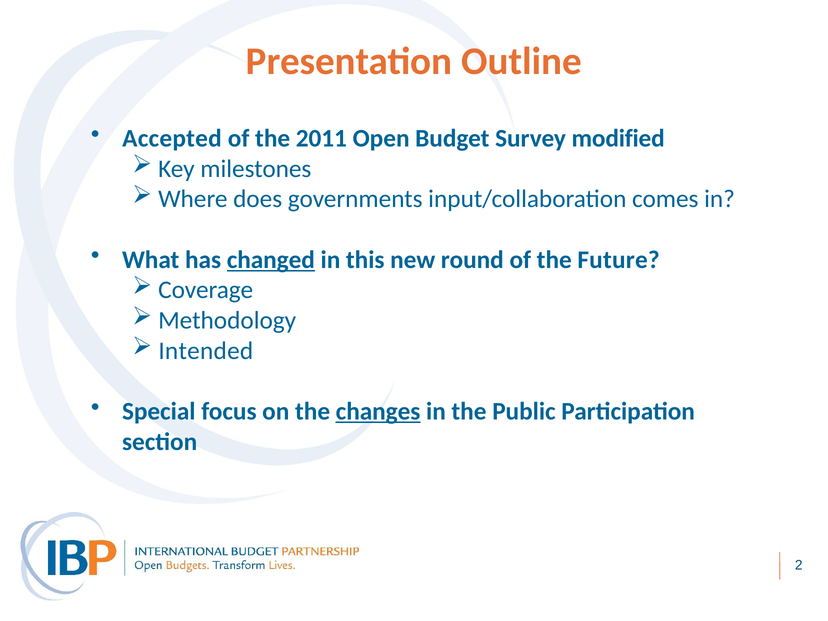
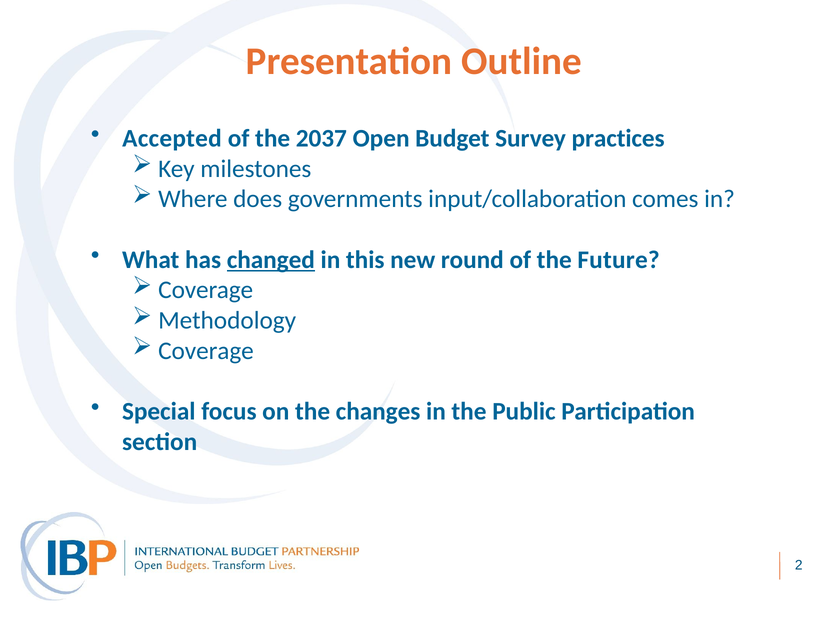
2011: 2011 -> 2037
modified: modified -> practices
Intended at (206, 351): Intended -> Coverage
changes underline: present -> none
